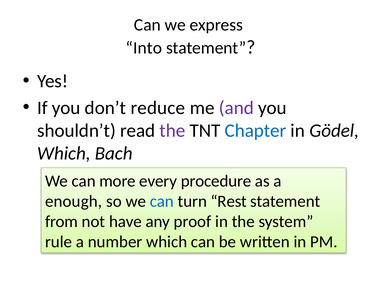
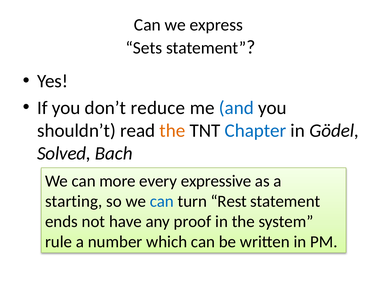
Into: Into -> Sets
and colour: purple -> blue
the at (172, 131) colour: purple -> orange
Which at (64, 154): Which -> Solved
procedure: procedure -> expressive
enough: enough -> starting
from: from -> ends
